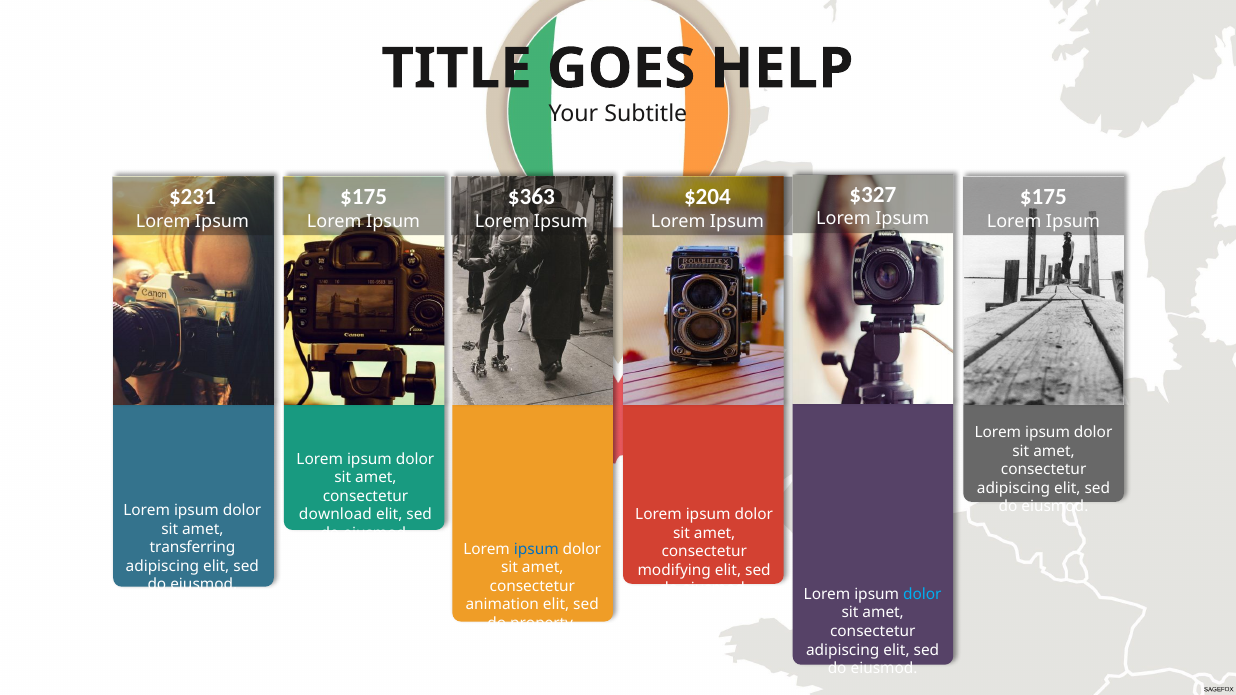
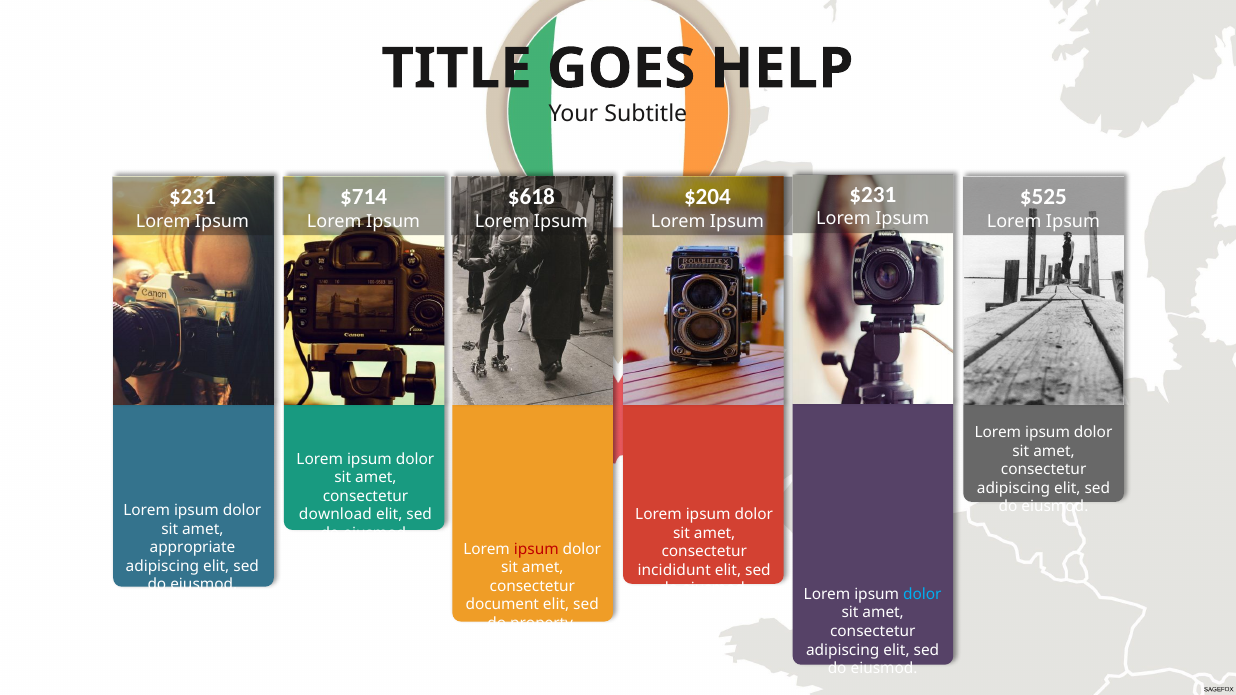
$327 at (873, 195): $327 -> $231
$175 at (364, 197): $175 -> $714
$363: $363 -> $618
$175 at (1043, 197): $175 -> $525
transferring: transferring -> appropriate
ipsum at (536, 549) colour: blue -> red
modifying: modifying -> incididunt
animation: animation -> document
